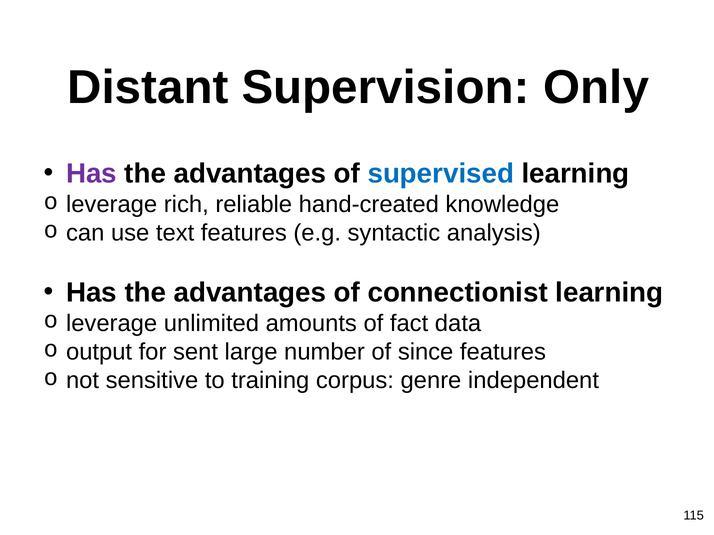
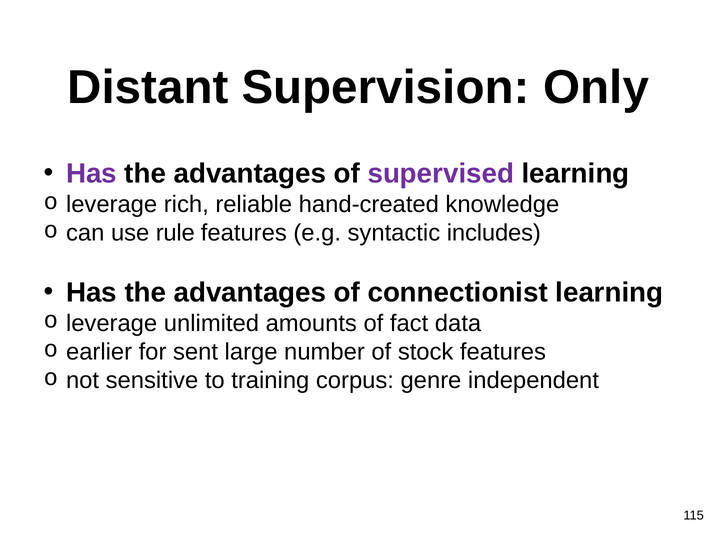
supervised colour: blue -> purple
text: text -> rule
analysis: analysis -> includes
output: output -> earlier
since: since -> stock
